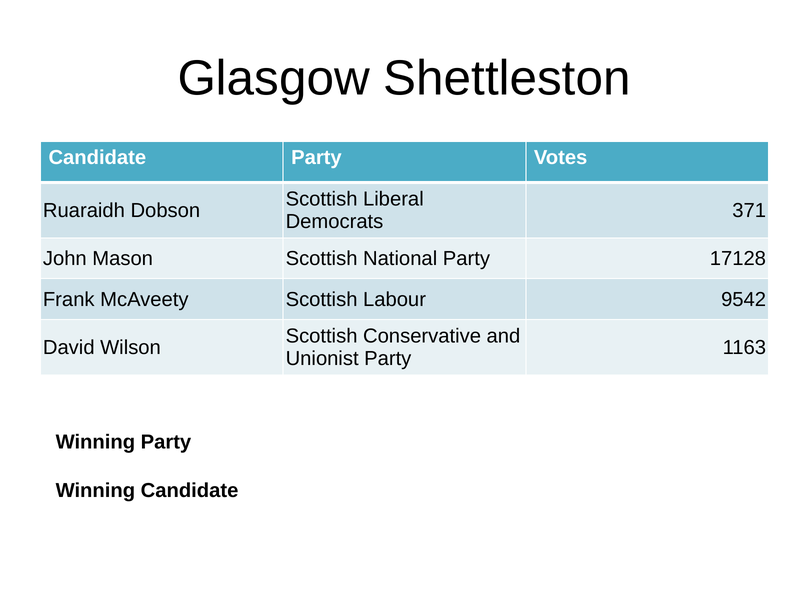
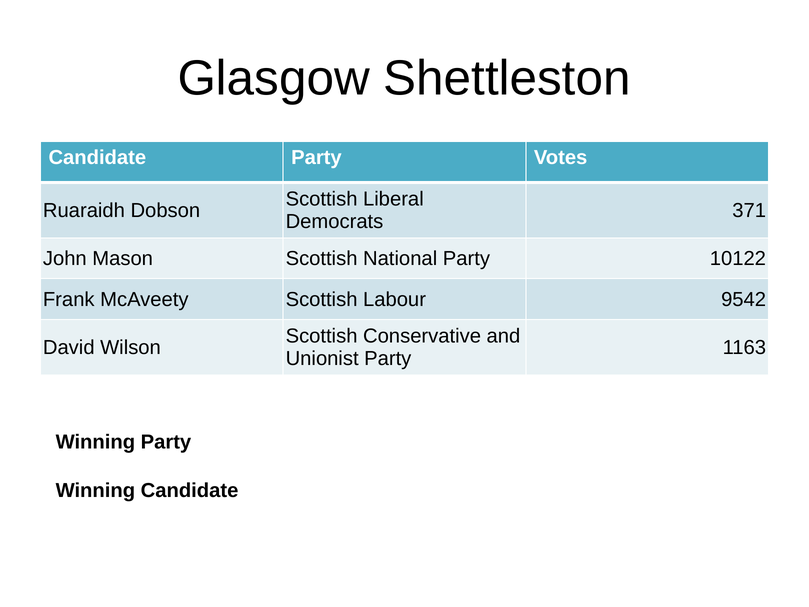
17128: 17128 -> 10122
